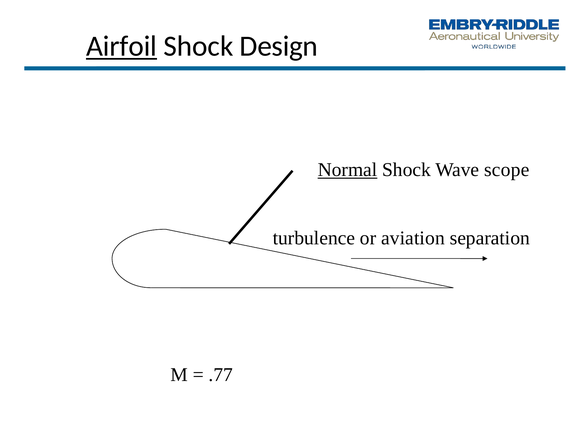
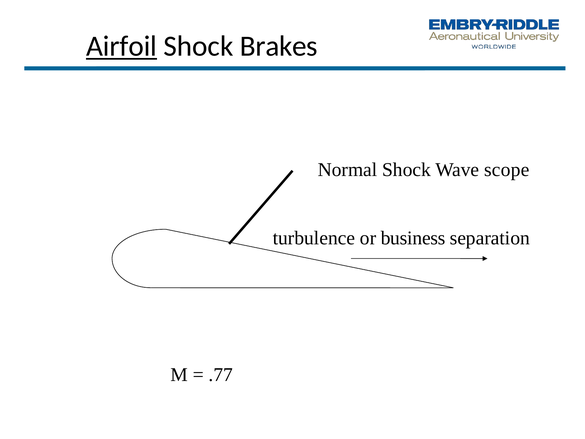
Design: Design -> Brakes
Normal underline: present -> none
aviation: aviation -> business
